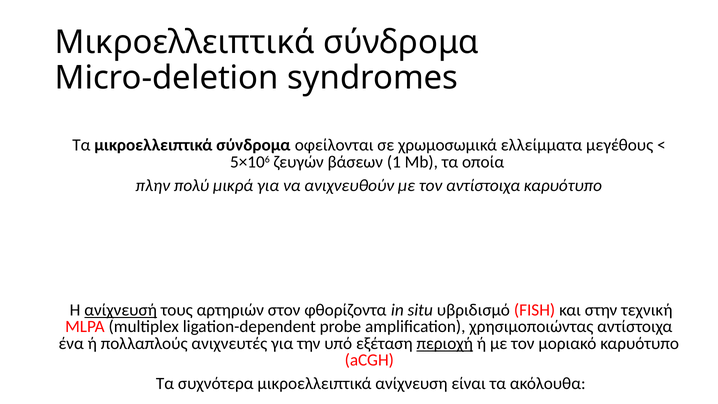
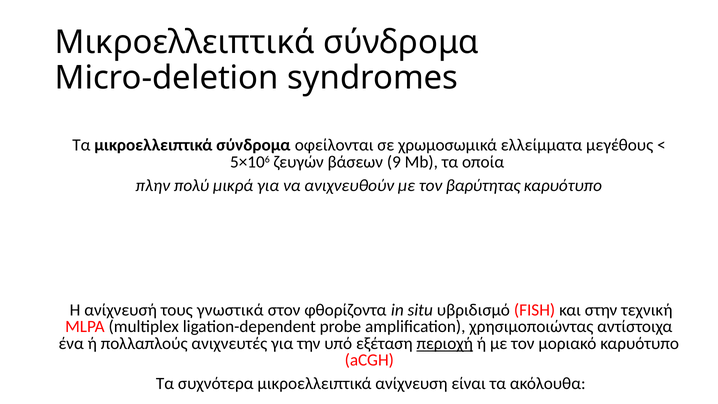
1: 1 -> 9
τον αντίστοιχα: αντίστοιχα -> βαρύτητας
ανίχνευσή underline: present -> none
αρτηριών: αρτηριών -> γνωστικά
